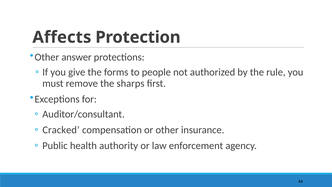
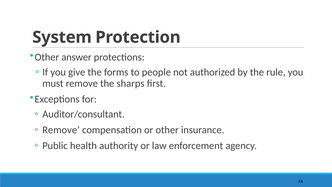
Affects: Affects -> System
Cracked at (61, 130): Cracked -> Remove
